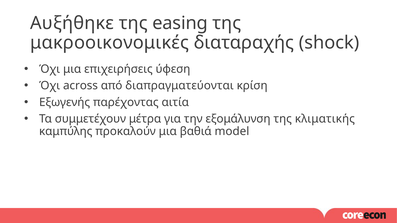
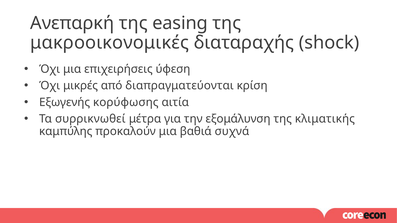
Αυξήθηκε: Αυξήθηκε -> Ανεπαρκή
across: across -> μικρές
παρέχοντας: παρέχοντας -> κορύφωσης
συμμετέχουν: συμμετέχουν -> συρρικνωθεί
model: model -> συχνά
